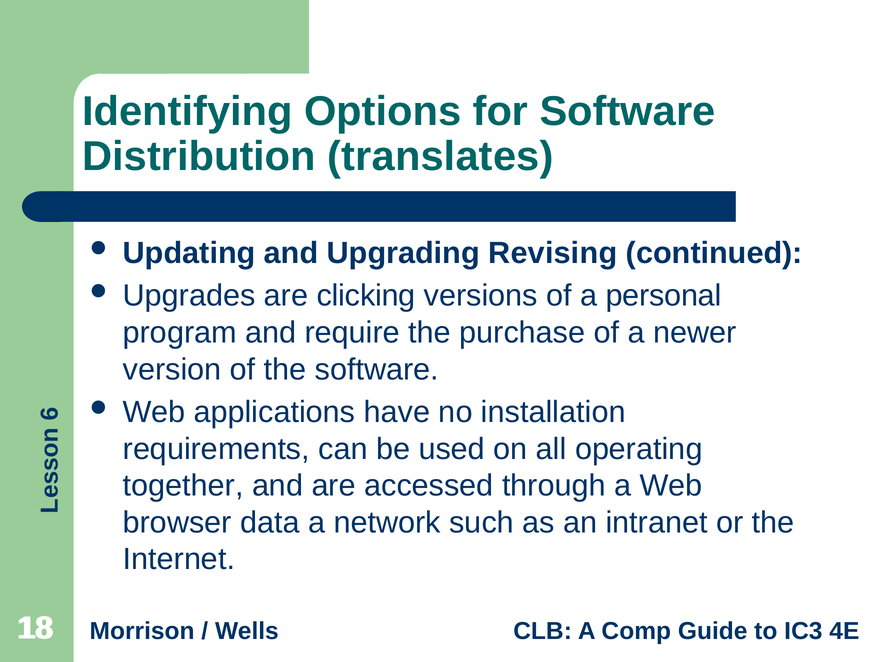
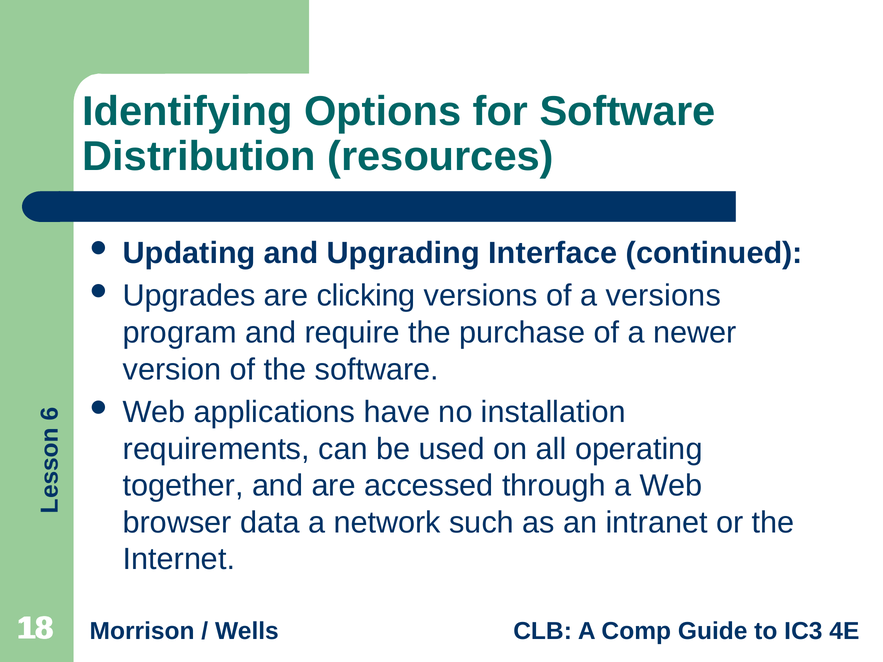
translates: translates -> resources
Revising: Revising -> Interface
a personal: personal -> versions
